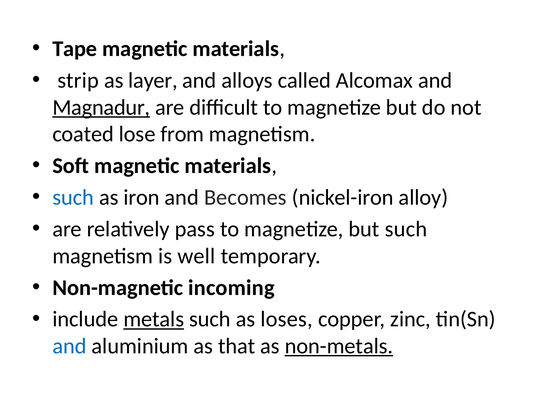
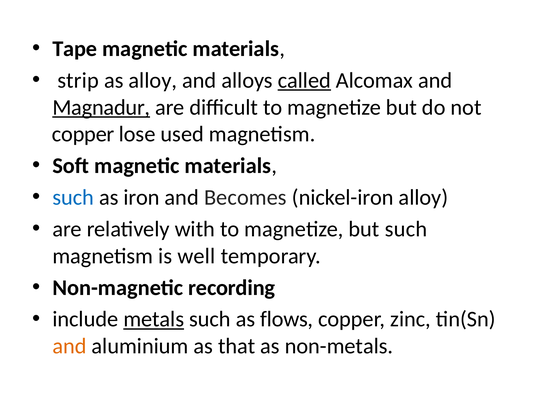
as layer: layer -> alloy
called underline: none -> present
coated at (83, 134): coated -> copper
from: from -> used
pass: pass -> with
incoming: incoming -> recording
loses: loses -> flows
and at (69, 346) colour: blue -> orange
non-metals underline: present -> none
